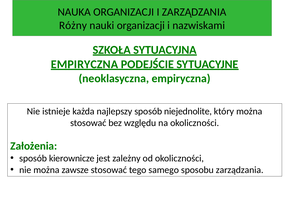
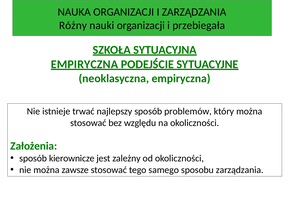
nazwiskami: nazwiskami -> przebiegała
każda: każda -> trwać
niejednolite: niejednolite -> problemów
